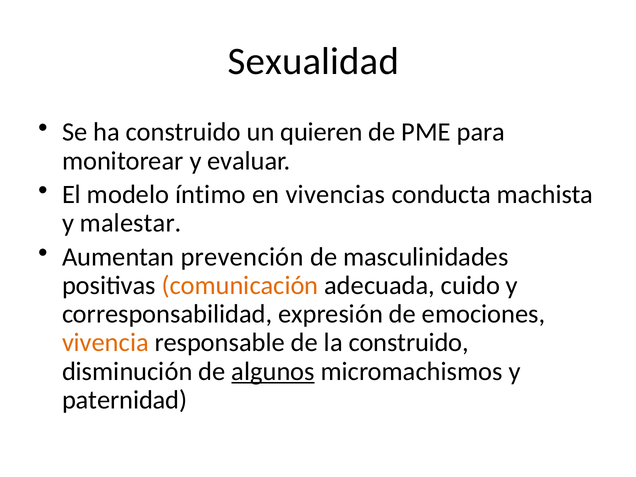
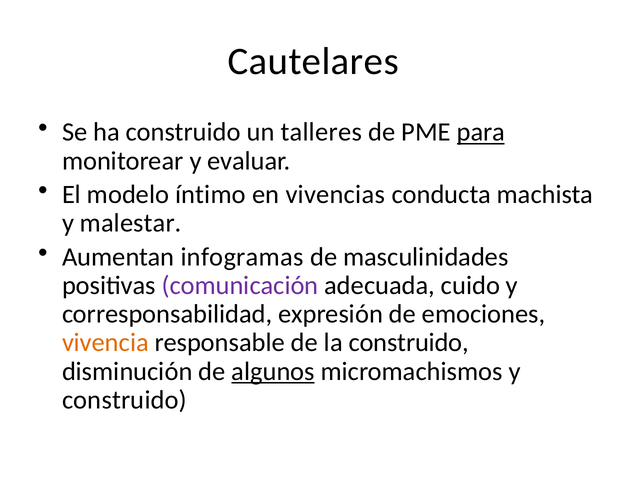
Sexualidad: Sexualidad -> Cautelares
quieren: quieren -> talleres
para underline: none -> present
prevención: prevención -> infogramas
comunicación colour: orange -> purple
paternidad at (125, 400): paternidad -> construido
